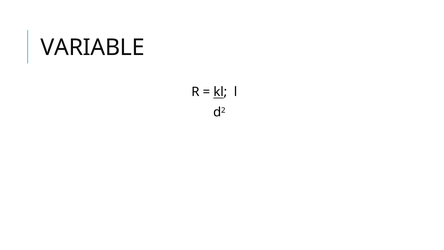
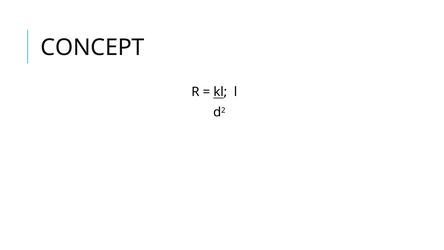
VARIABLE: VARIABLE -> CONCEPT
